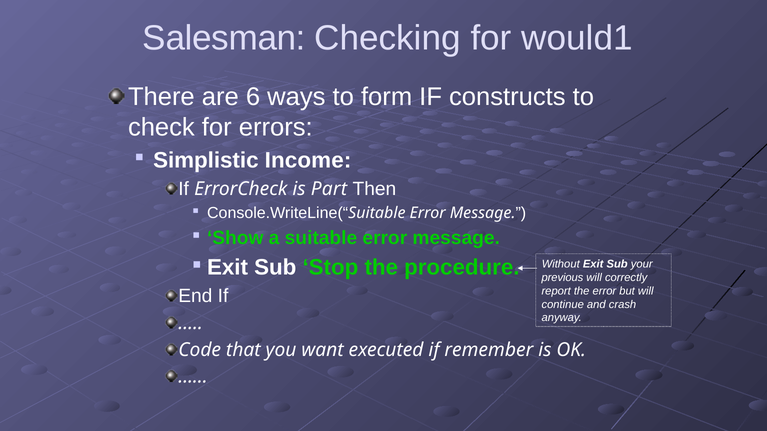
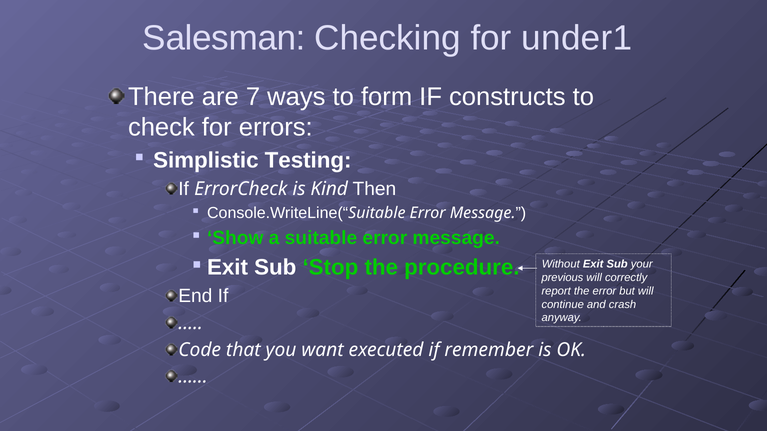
would1: would1 -> under1
6: 6 -> 7
Income: Income -> Testing
Part: Part -> Kind
